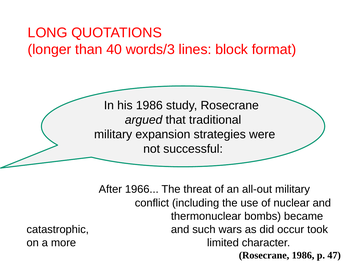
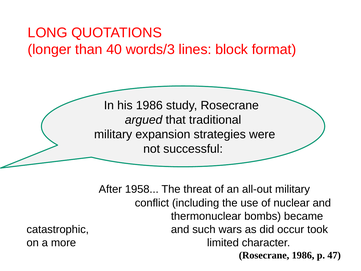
1966: 1966 -> 1958
